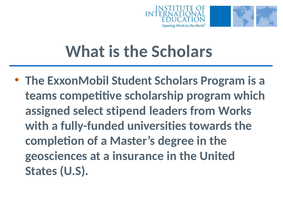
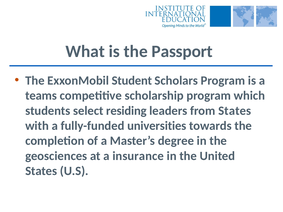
the Scholars: Scholars -> Passport
assigned: assigned -> students
stipend: stipend -> residing
from Works: Works -> States
